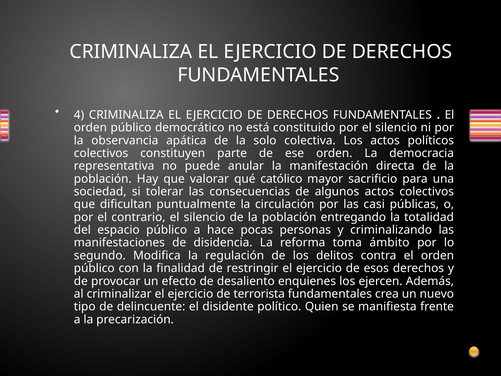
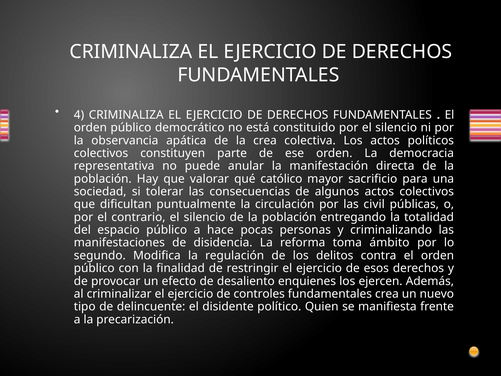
la solo: solo -> crea
casi: casi -> civil
terrorista: terrorista -> controles
